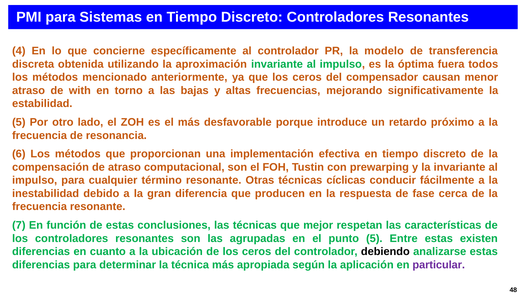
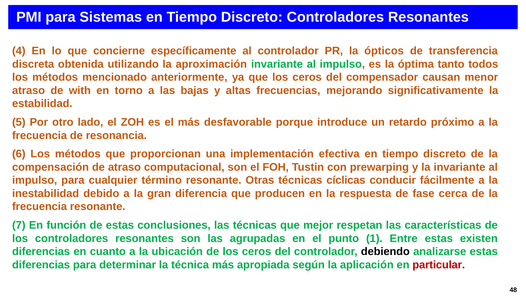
modelo: modelo -> ópticos
fuera: fuera -> tanto
punto 5: 5 -> 1
particular colour: purple -> red
